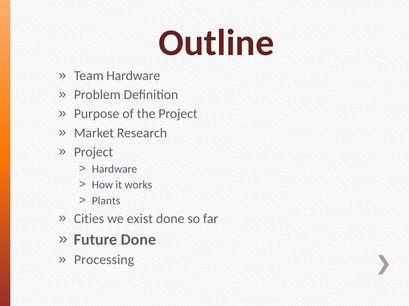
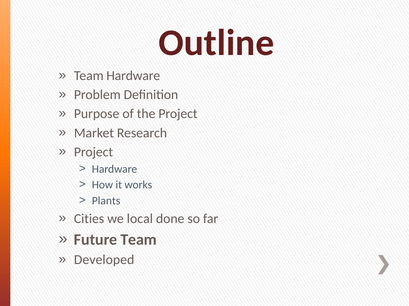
exist: exist -> local
Future Done: Done -> Team
Processing: Processing -> Developed
